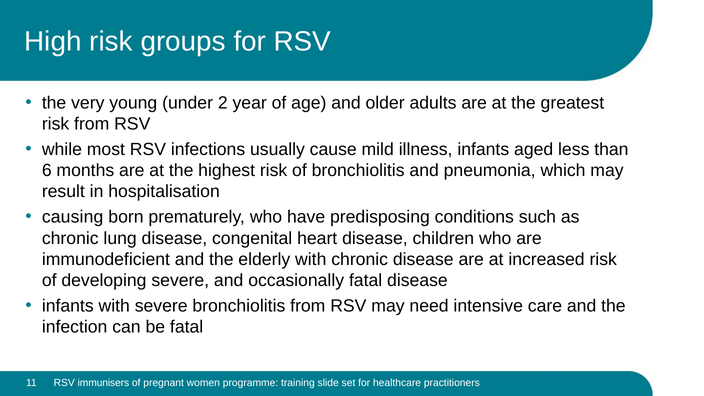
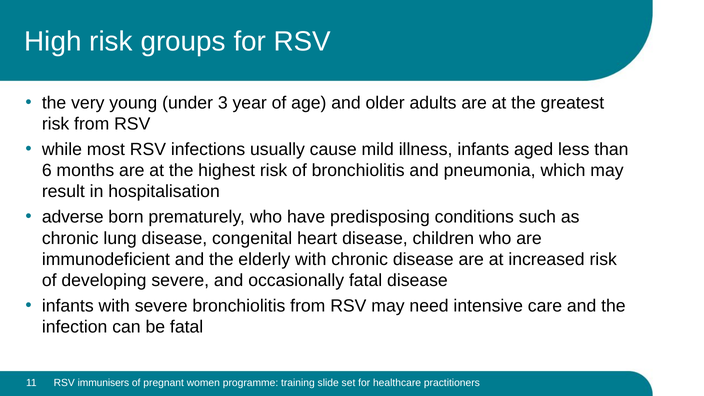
2: 2 -> 3
causing: causing -> adverse
